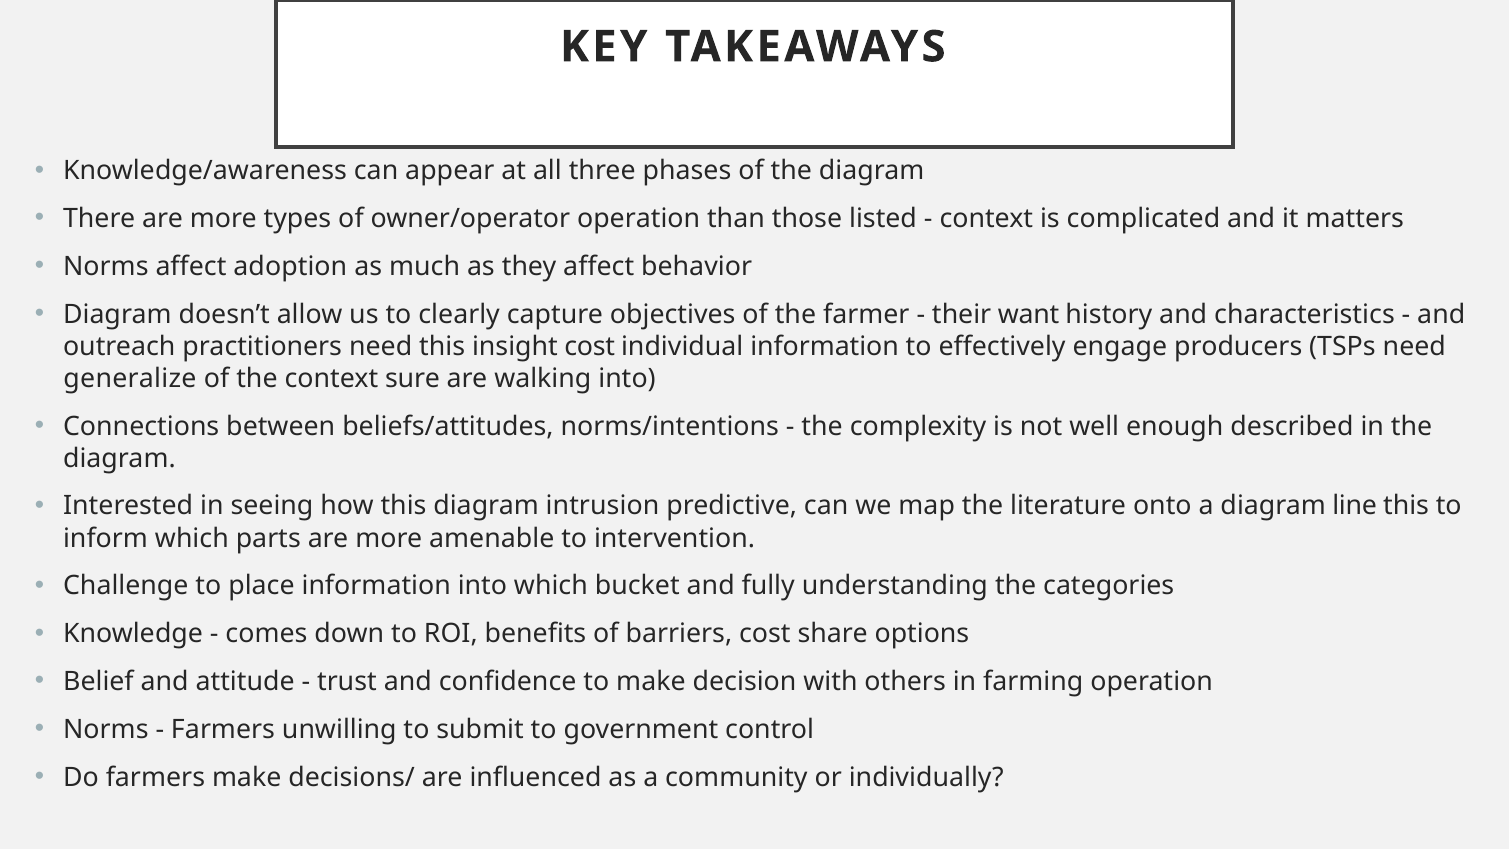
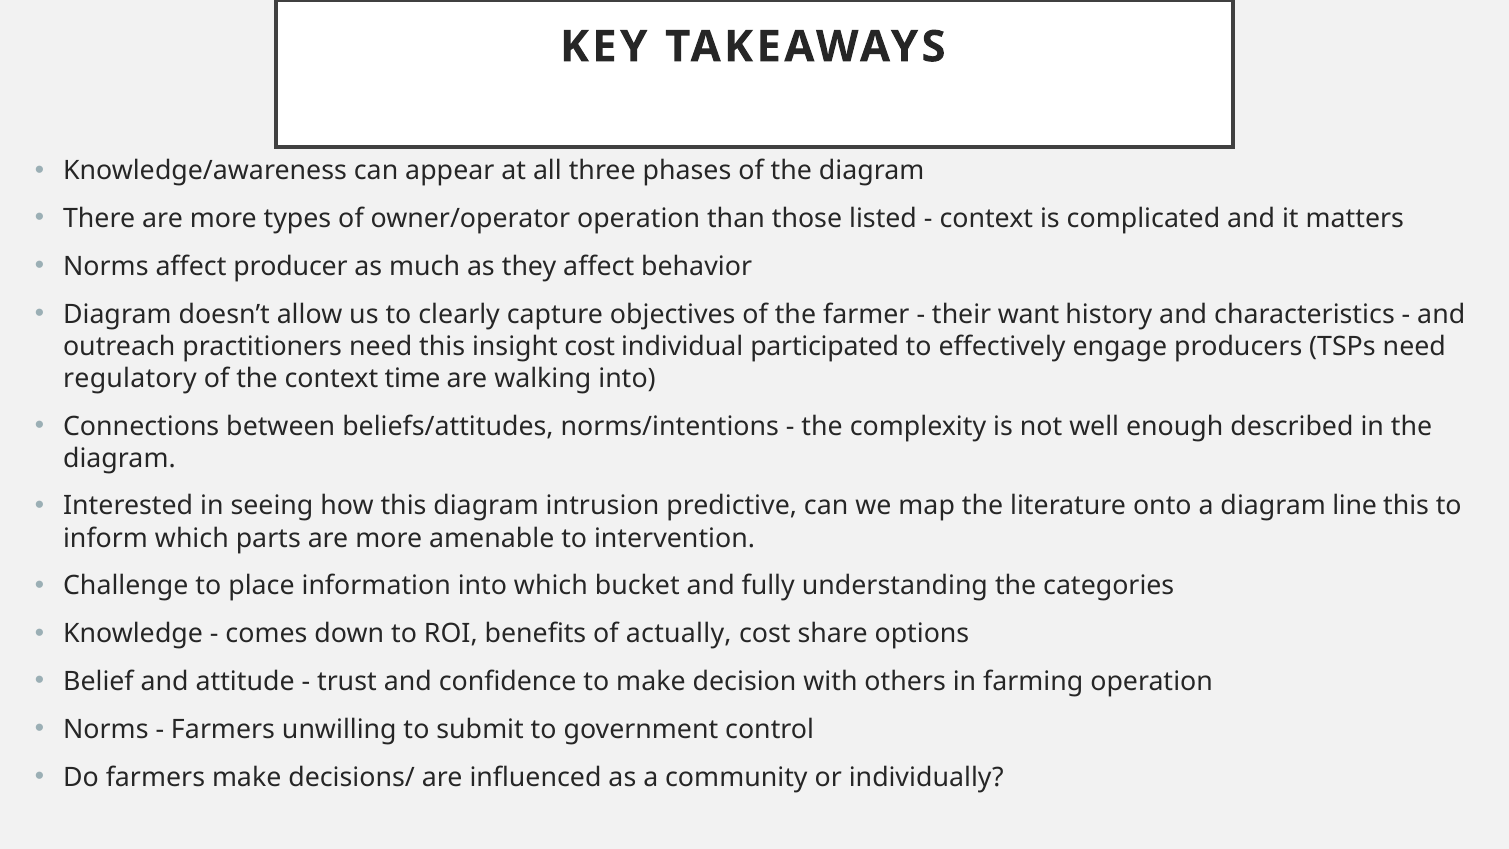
adoption: adoption -> producer
individual information: information -> participated
generalize: generalize -> regulatory
sure: sure -> time
barriers: barriers -> actually
